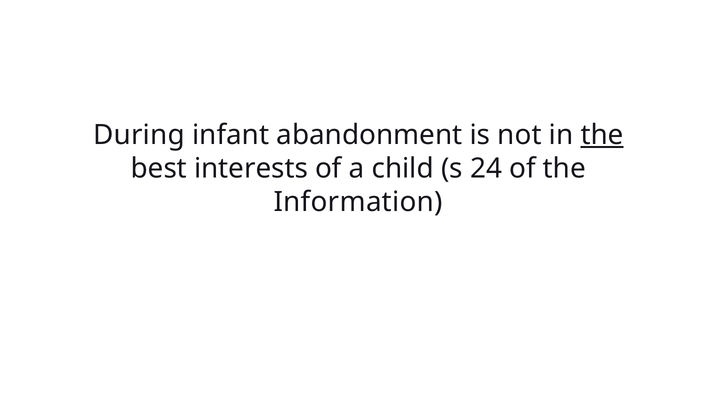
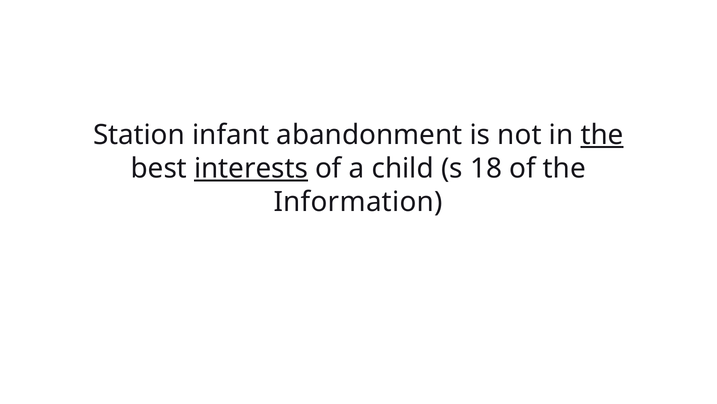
During: During -> Station
interests underline: none -> present
24: 24 -> 18
